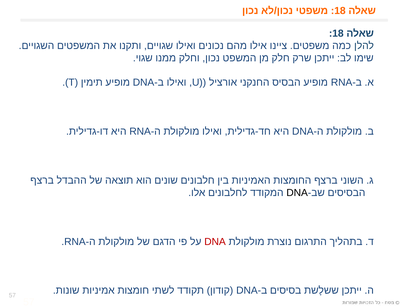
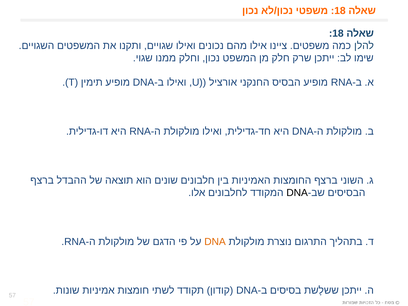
DNA at (215, 242) colour: red -> orange
